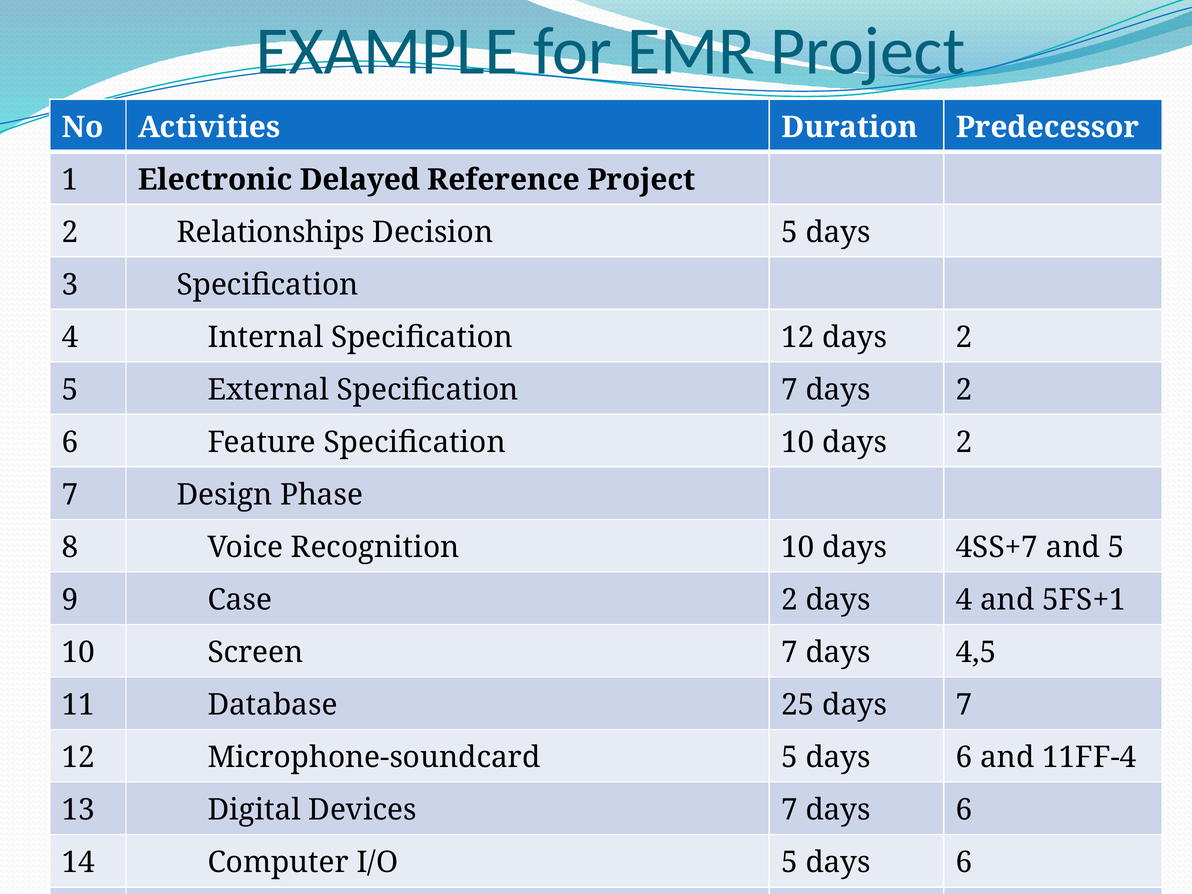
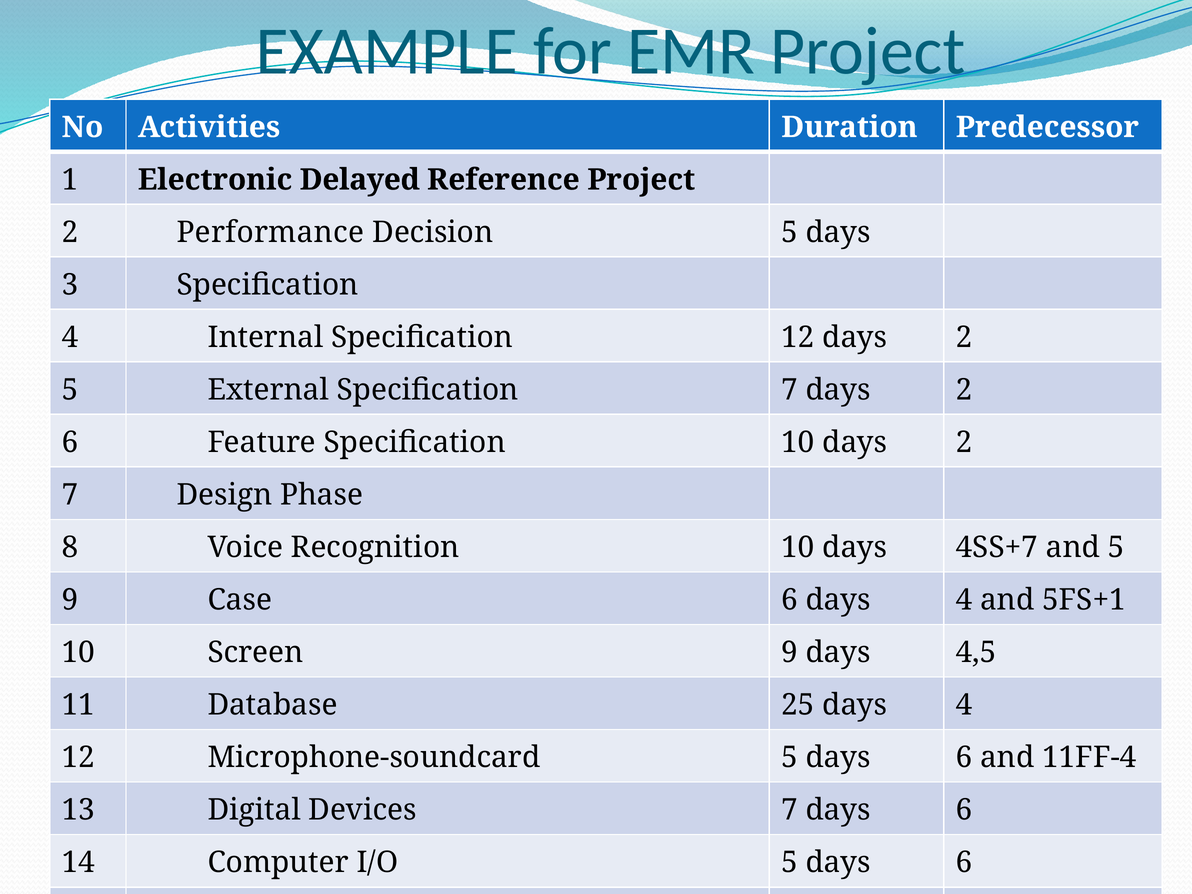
Relationships: Relationships -> Performance
Case 2: 2 -> 6
Screen 7: 7 -> 9
25 days 7: 7 -> 4
